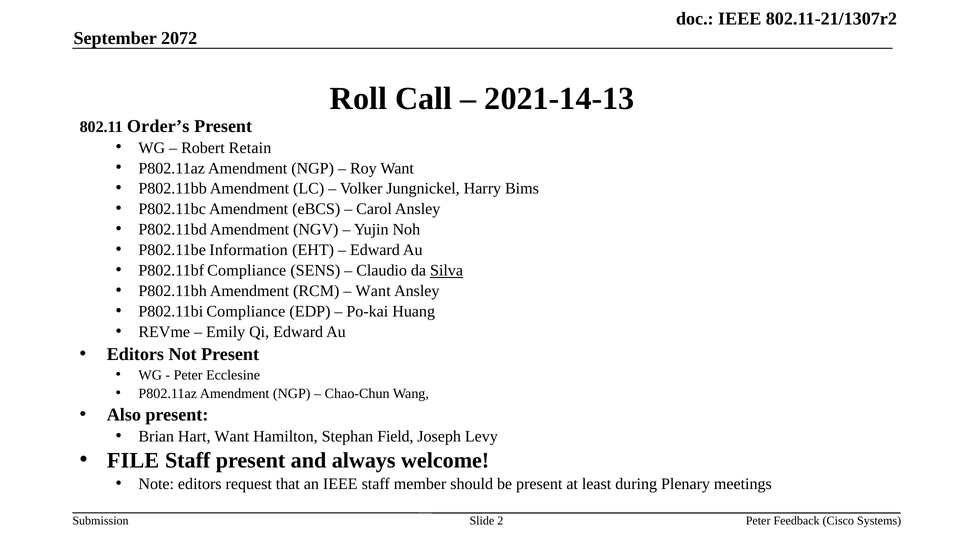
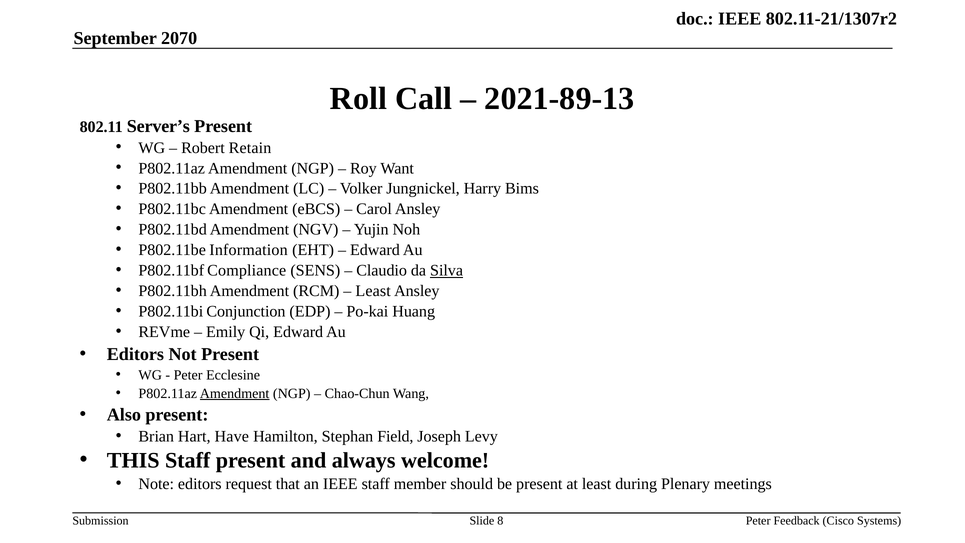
2072: 2072 -> 2070
2021-14-13: 2021-14-13 -> 2021-89-13
Order’s: Order’s -> Server’s
Want at (373, 291): Want -> Least
P802.11bi Compliance: Compliance -> Conjunction
Amendment at (235, 393) underline: none -> present
Hart Want: Want -> Have
FILE: FILE -> THIS
2: 2 -> 8
